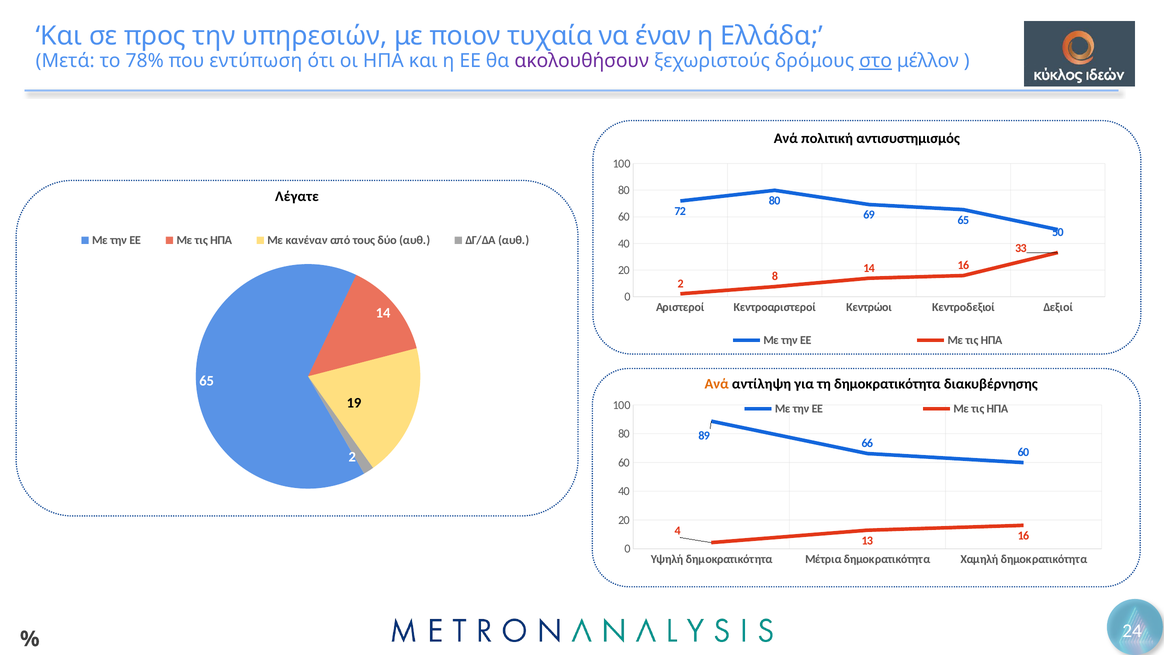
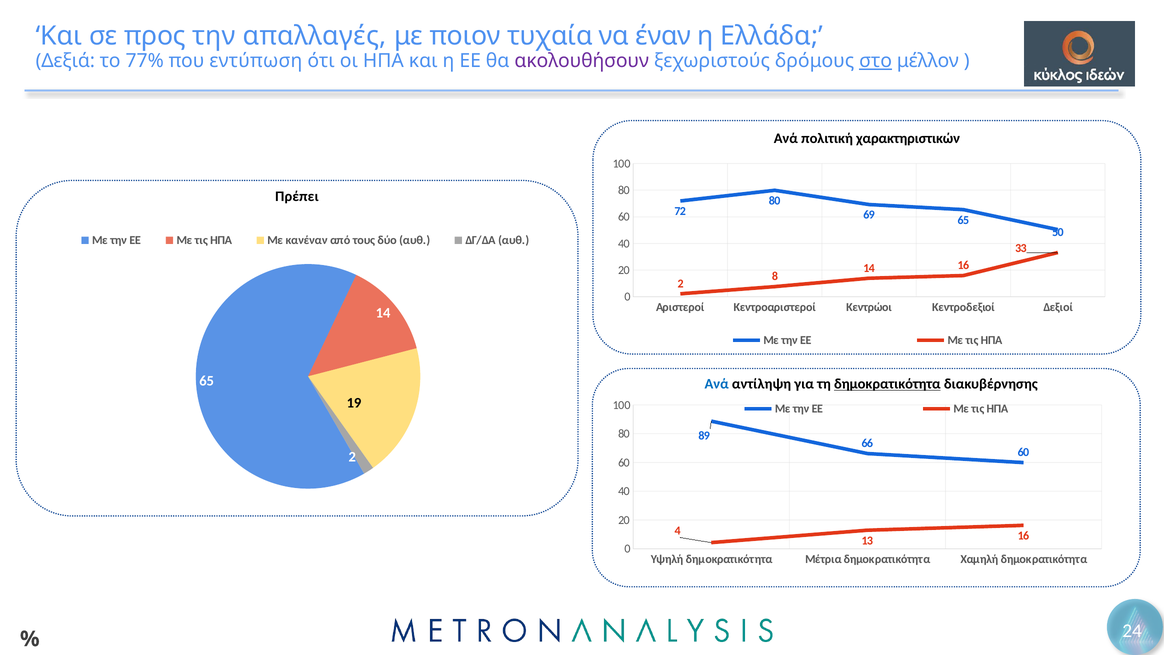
υπηρεσιών: υπηρεσιών -> απαλλαγές
Μετά: Μετά -> Δεξιά
78%: 78% -> 77%
αντισυστημισμός: αντισυστημισμός -> χαρακτηριστικών
Λέγατε: Λέγατε -> Πρέπει
Ανά at (717, 384) colour: orange -> blue
δημοκρατικότητα at (887, 384) underline: none -> present
